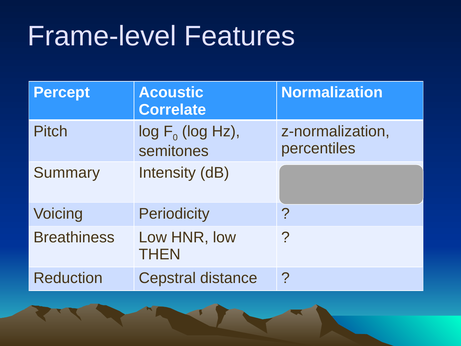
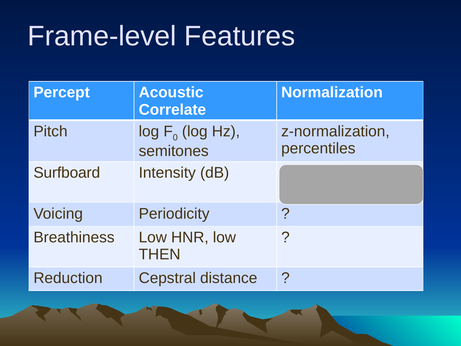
Summary: Summary -> Surfboard
